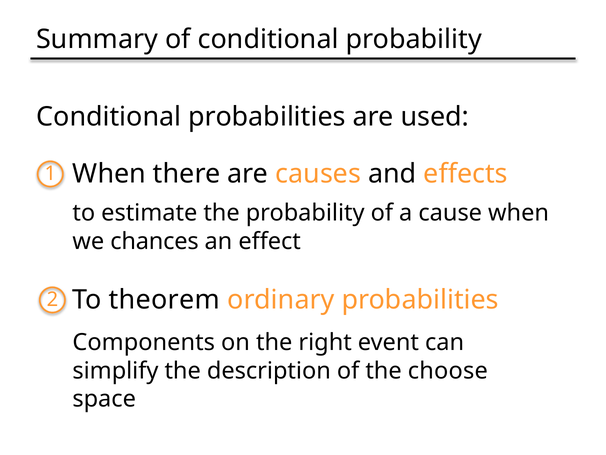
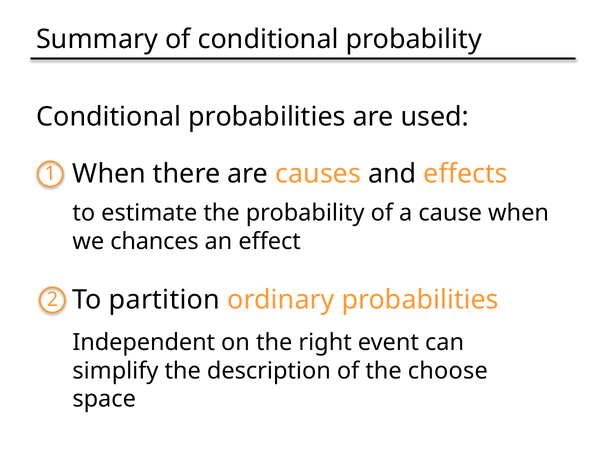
theorem: theorem -> partition
Components: Components -> Independent
